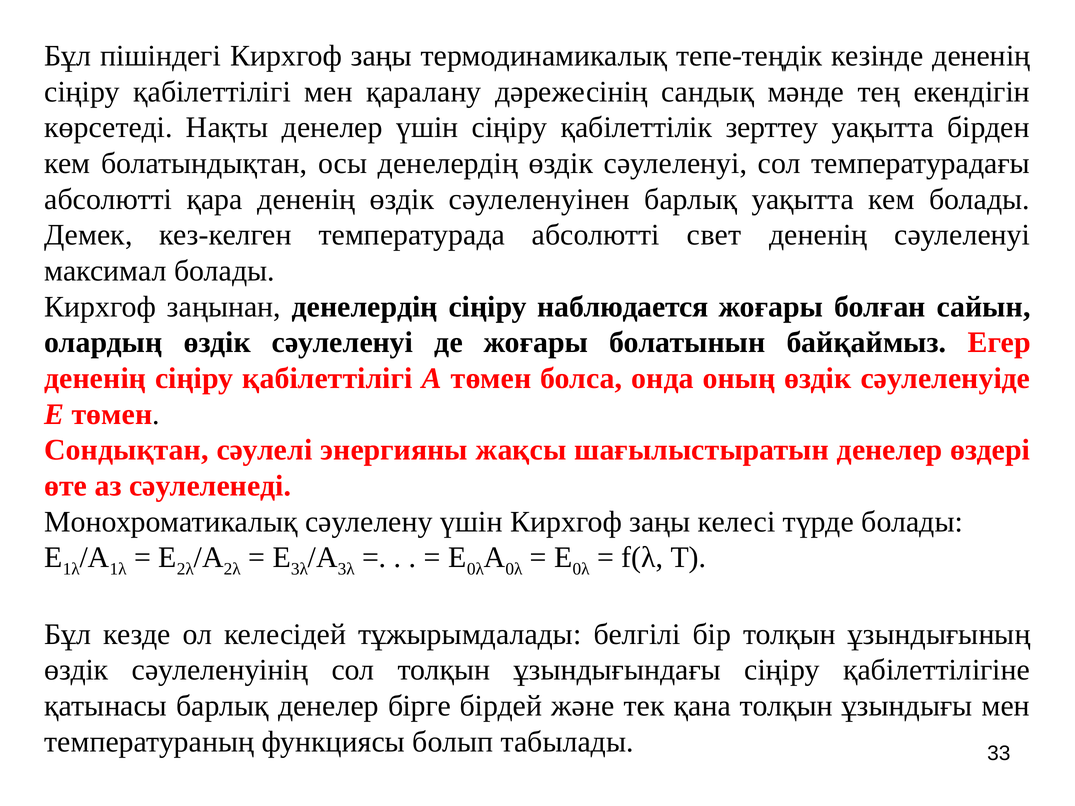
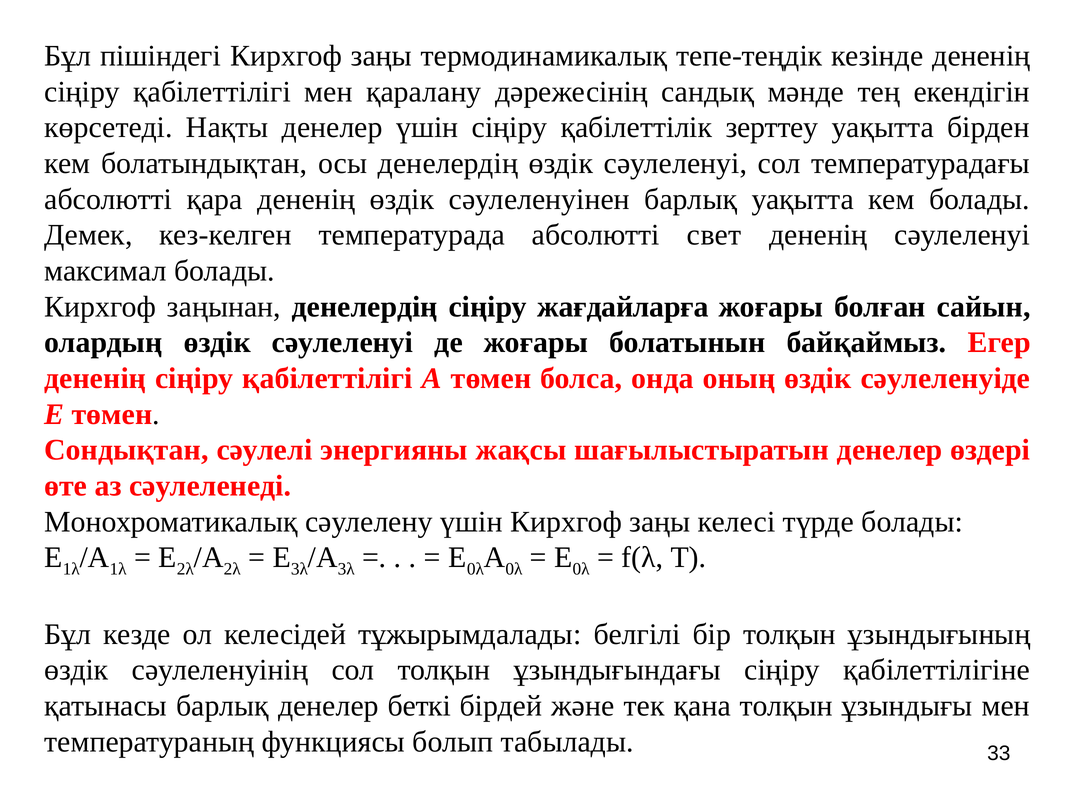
наблюдается: наблюдается -> жағдайларға
бірге: бірге -> беткі
